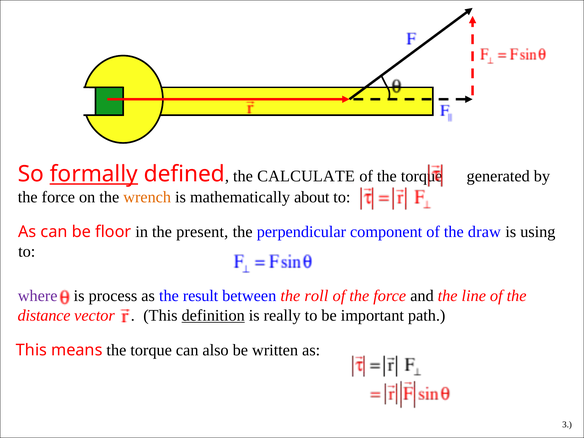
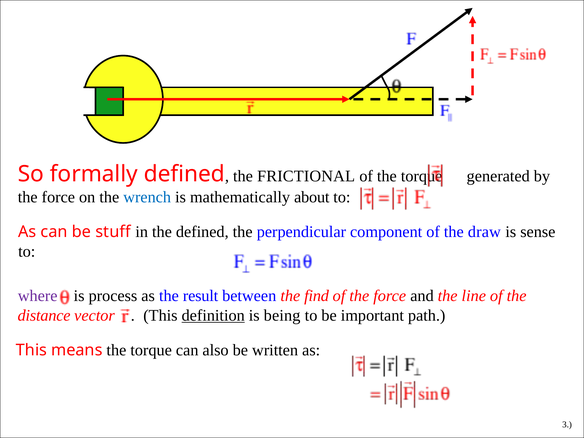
formally underline: present -> none
CALCULATE: CALCULATE -> FRICTIONAL
wrench colour: orange -> blue
floor: floor -> stuff
the present: present -> defined
using: using -> sense
roll: roll -> find
really: really -> being
